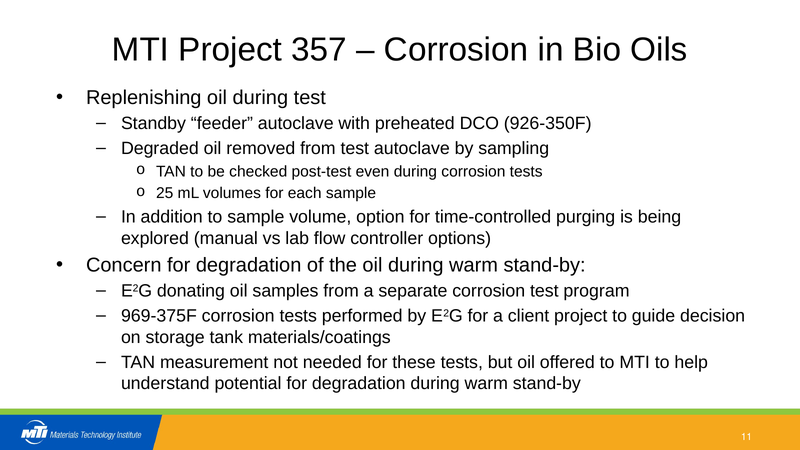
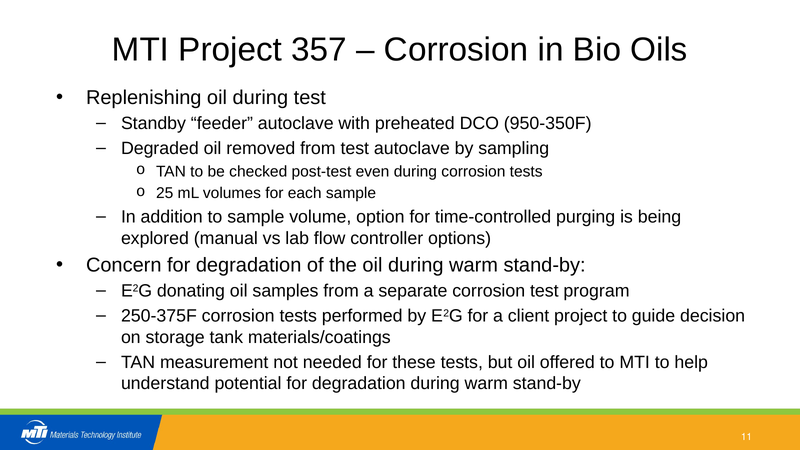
926-350F: 926-350F -> 950-350F
969-375F: 969-375F -> 250-375F
